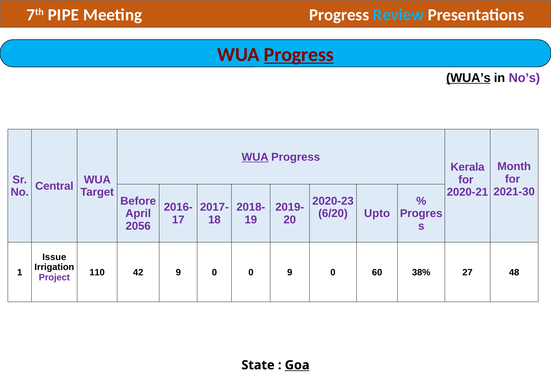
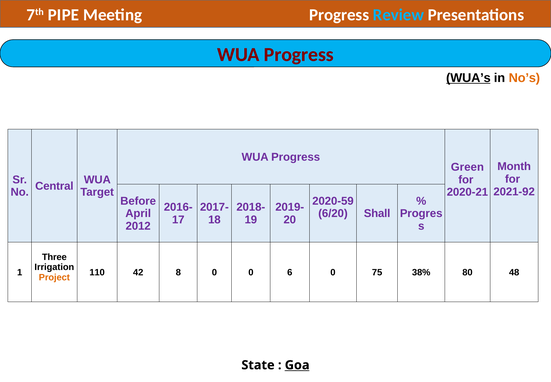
Progress at (299, 55) underline: present -> none
No’s colour: purple -> orange
WUA at (255, 157) underline: present -> none
Kerala: Kerala -> Green
2021-30: 2021-30 -> 2021-92
2020-23: 2020-23 -> 2020-59
Upto: Upto -> Shall
2056: 2056 -> 2012
Issue: Issue -> Three
42 9: 9 -> 8
0 9: 9 -> 6
60: 60 -> 75
27: 27 -> 80
Project colour: purple -> orange
